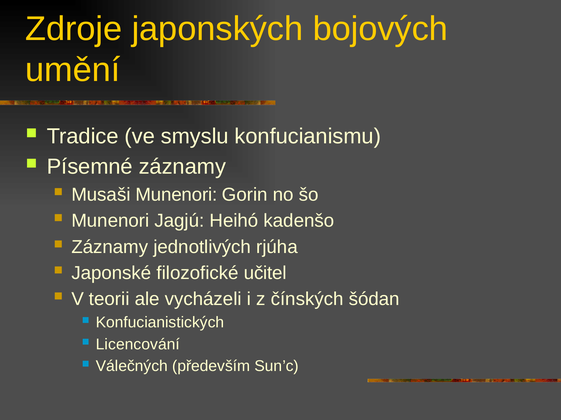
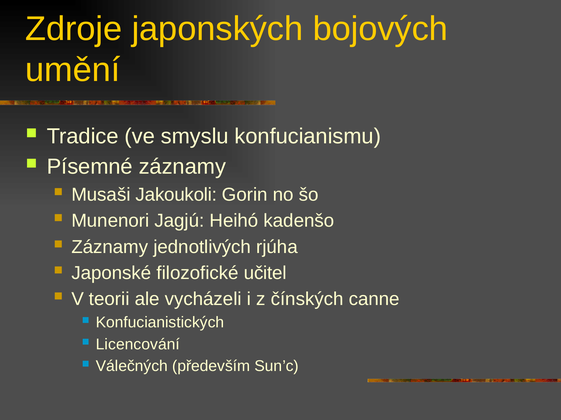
Musaši Munenori: Munenori -> Jakoukoli
šódan: šódan -> canne
